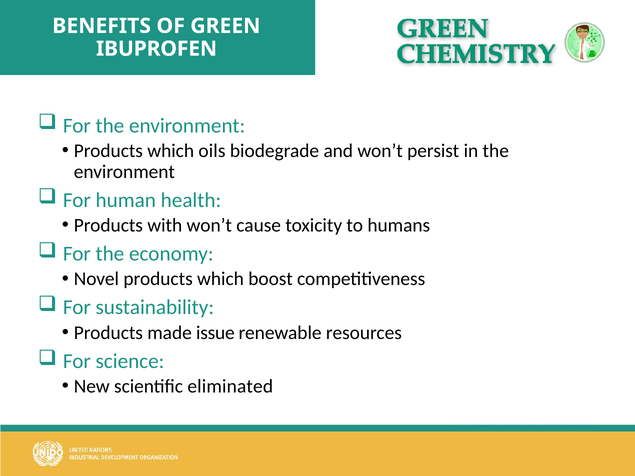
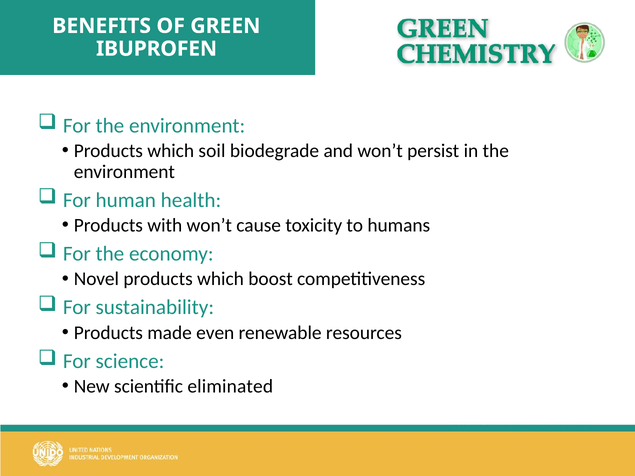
oils: oils -> soil
issue: issue -> even
